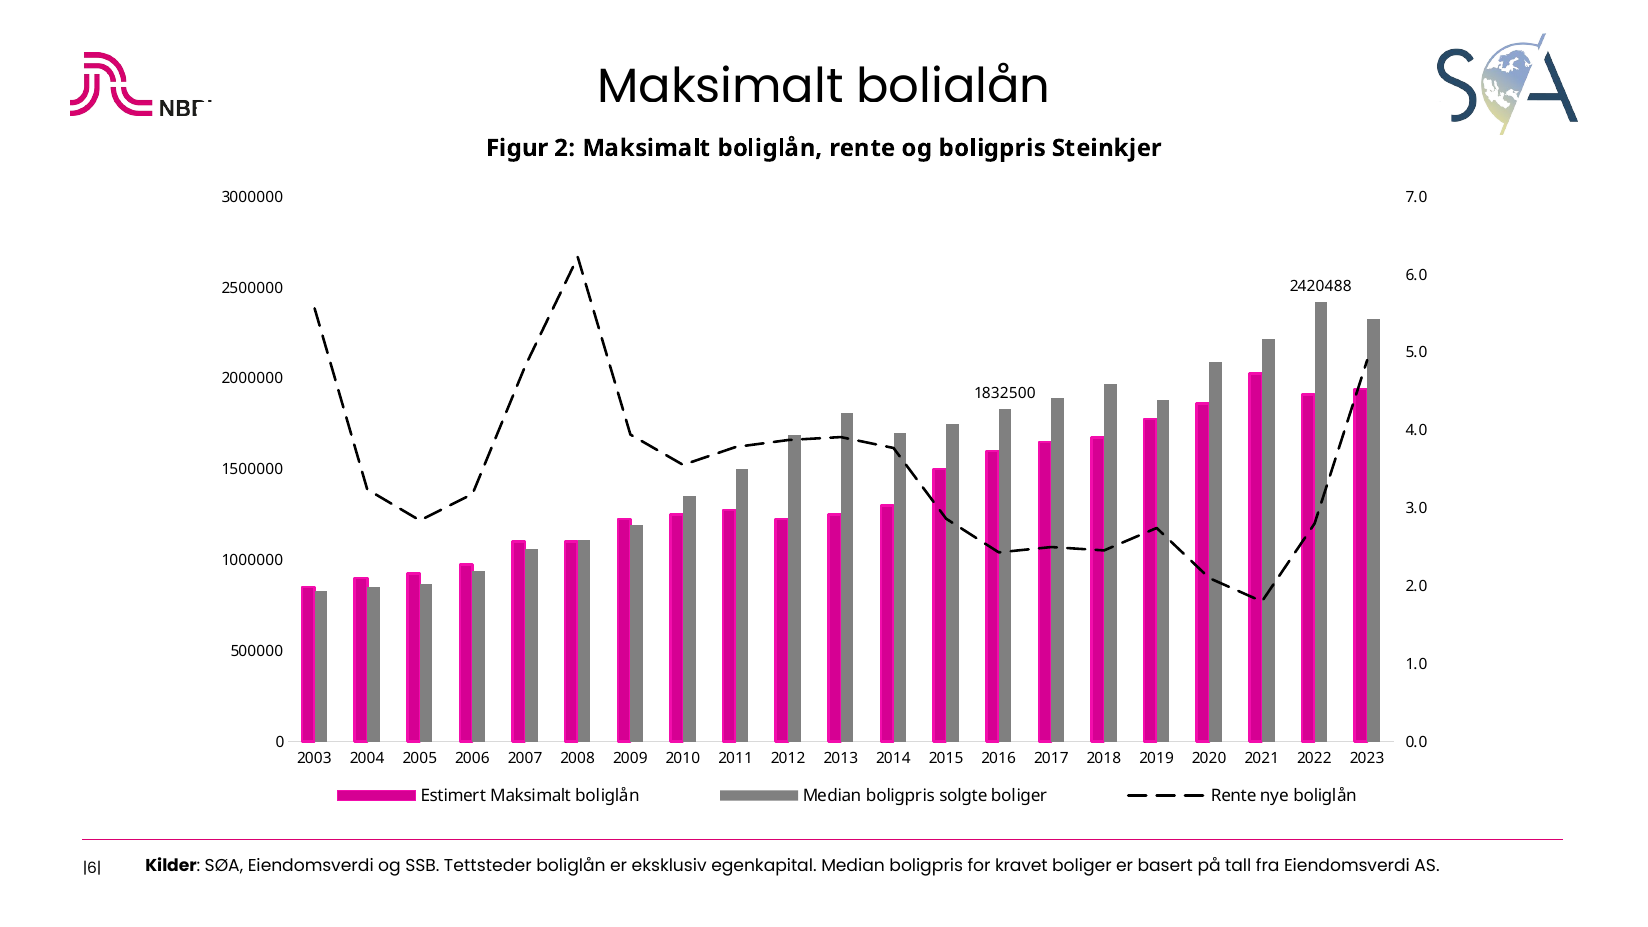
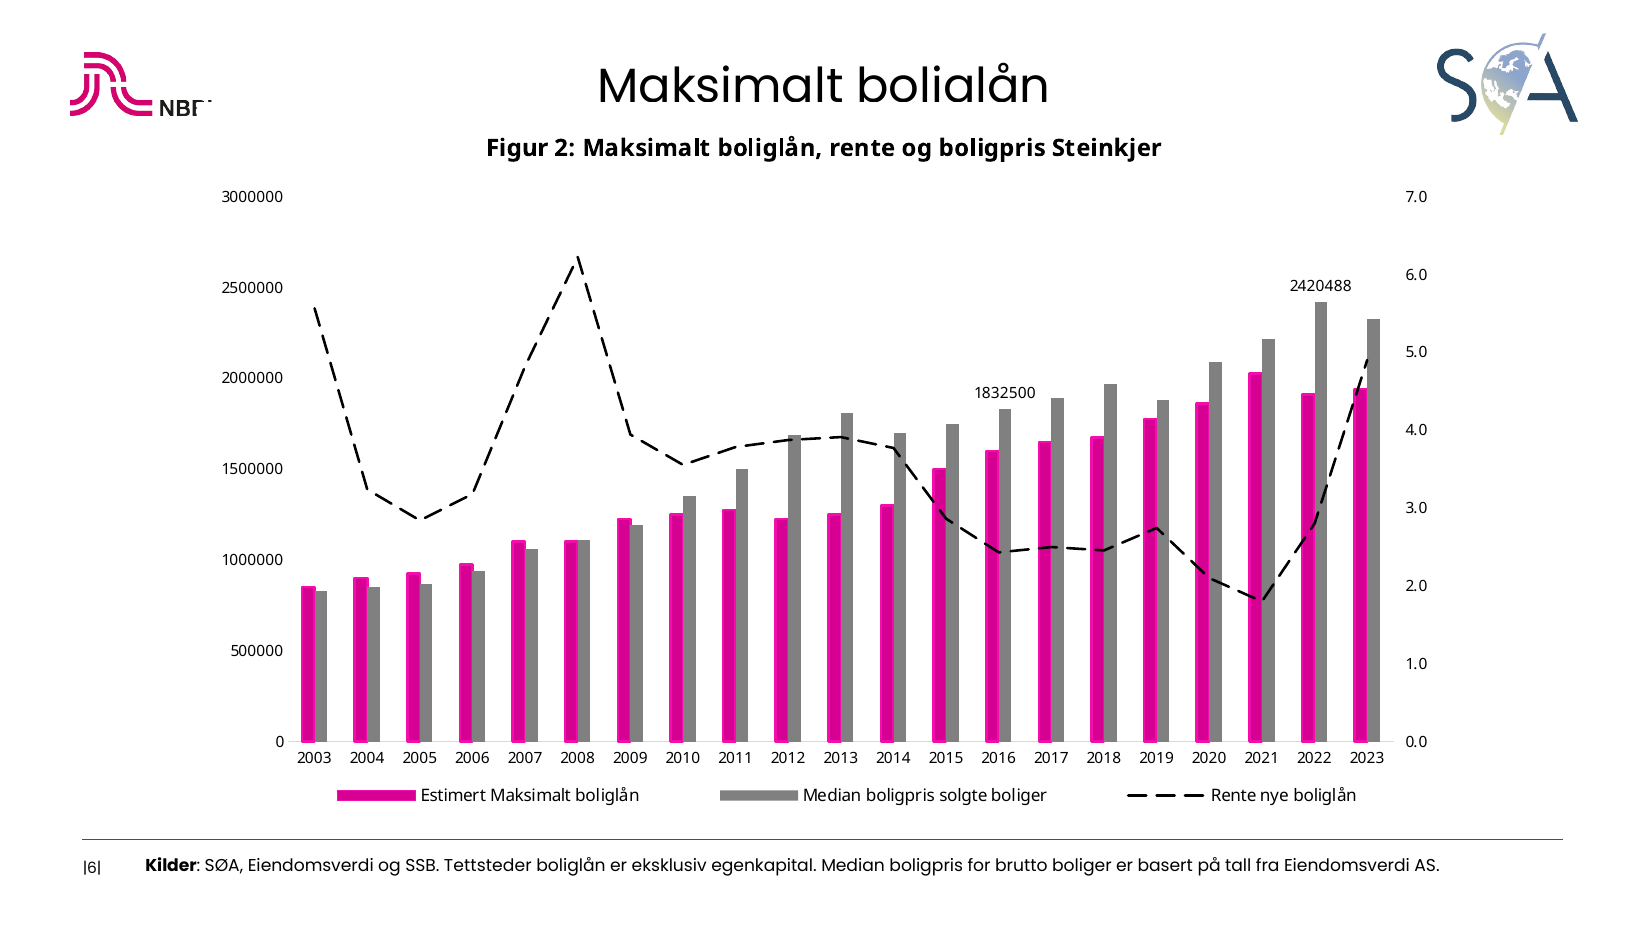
kravet: kravet -> brutto
